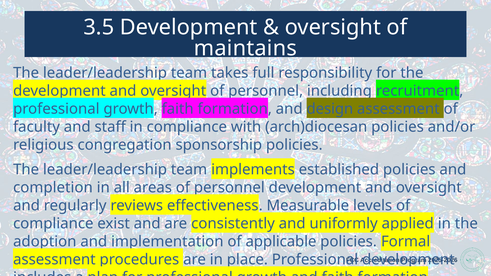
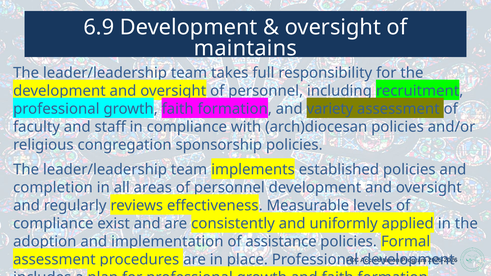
3.5: 3.5 -> 6.9
design: design -> variety
applicable: applicable -> assistance
